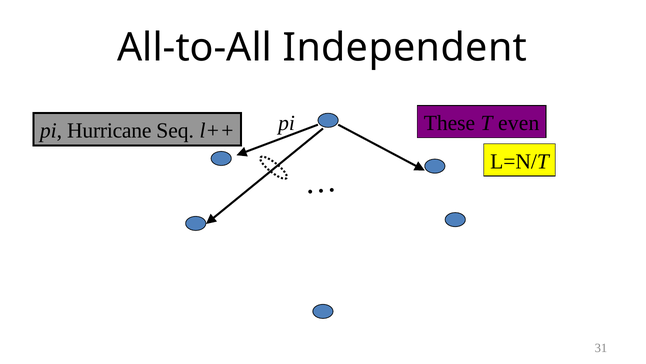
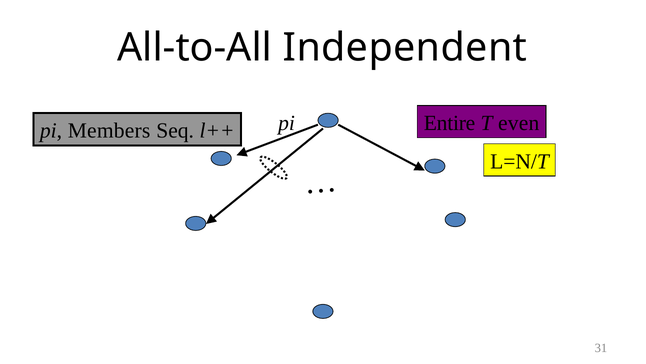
These: These -> Entire
Hurricane: Hurricane -> Members
